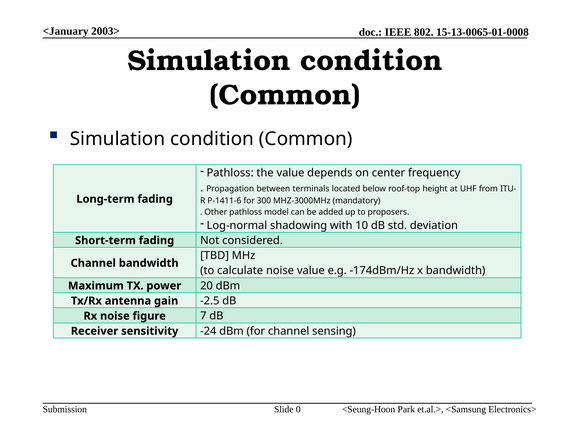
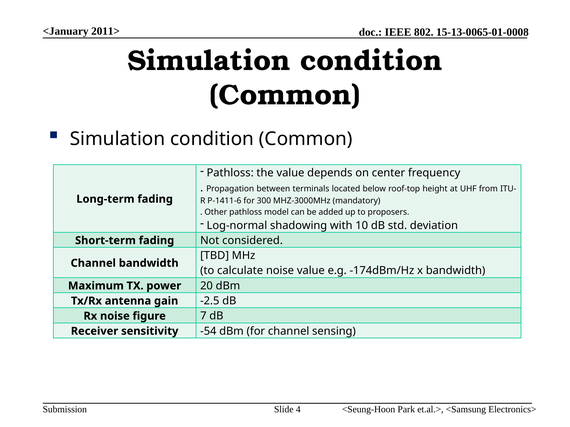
2003>: 2003> -> 2011>
-24: -24 -> -54
0: 0 -> 4
